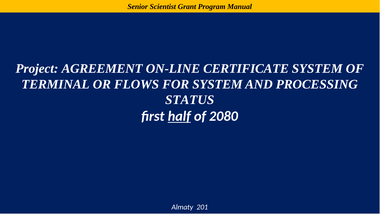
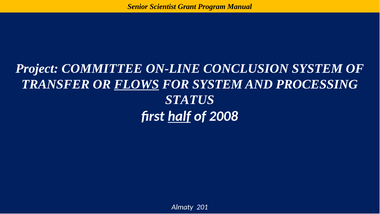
AGREEMENT: AGREEMENT -> COMMITTEE
CERTIFICATE: CERTIFICATE -> CONCLUSION
TERMINAL: TERMINAL -> TRANSFER
FLOWS underline: none -> present
2080: 2080 -> 2008
